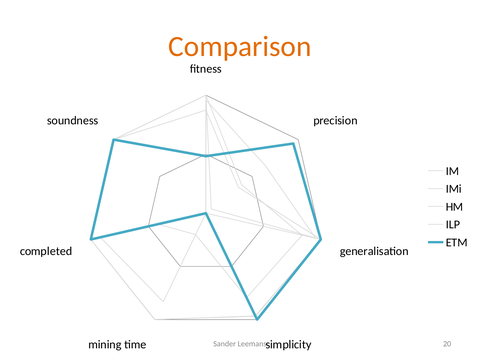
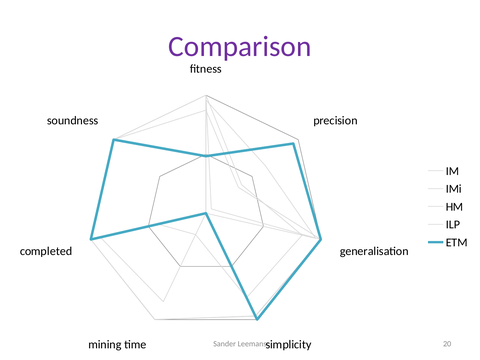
Comparison colour: orange -> purple
